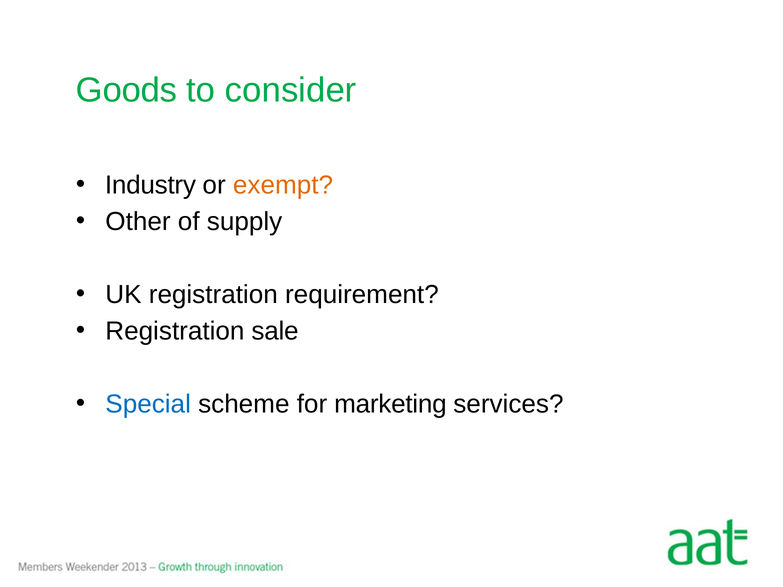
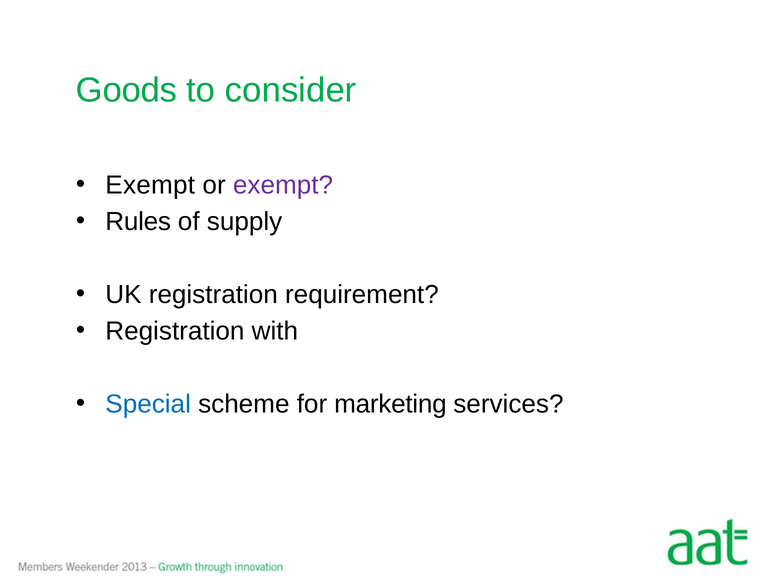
Industry at (150, 185): Industry -> Exempt
exempt at (283, 185) colour: orange -> purple
Other: Other -> Rules
sale: sale -> with
